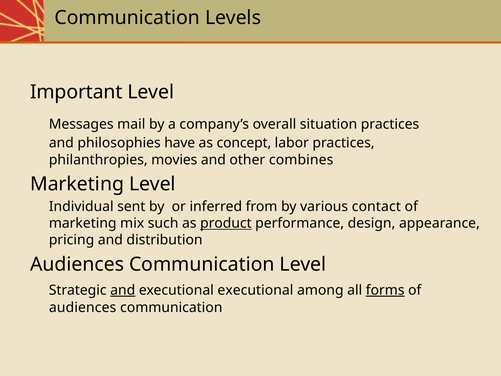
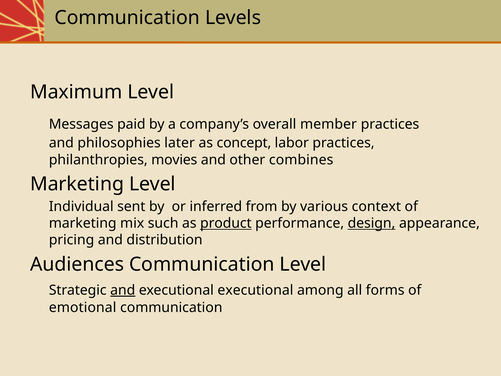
Important: Important -> Maximum
mail: mail -> paid
situation: situation -> member
have: have -> later
contact: contact -> context
design underline: none -> present
forms underline: present -> none
audiences at (83, 307): audiences -> emotional
